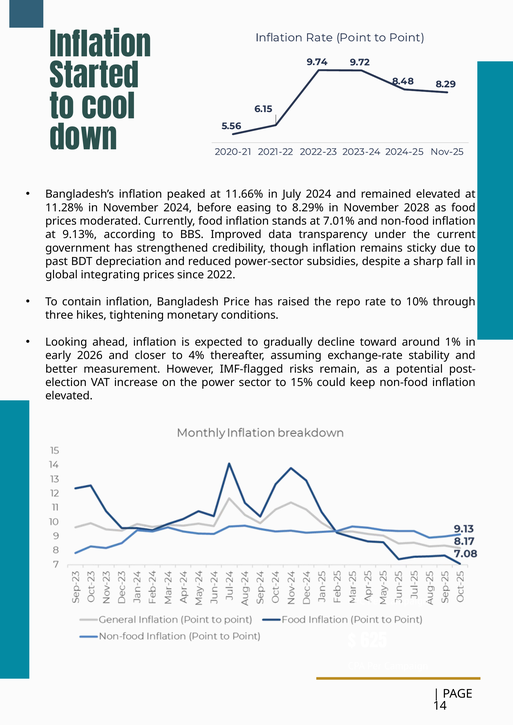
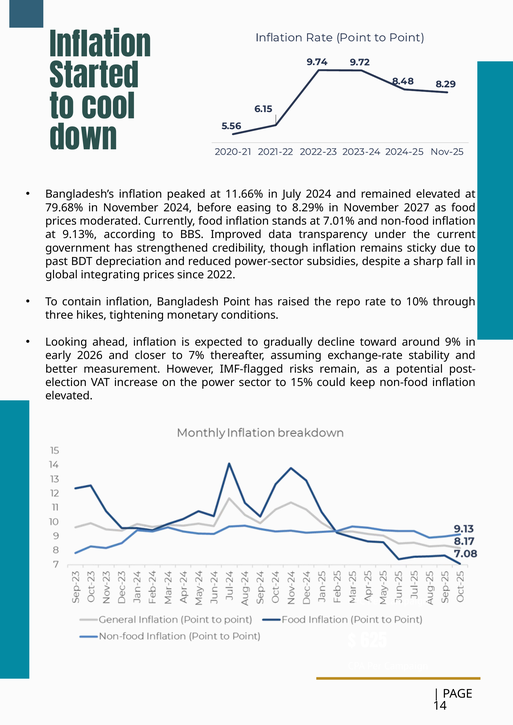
11.28%: 11.28% -> 79.68%
2028: 2028 -> 2027
Bangladesh Price: Price -> Point
1%: 1% -> 9%
4%: 4% -> 7%
